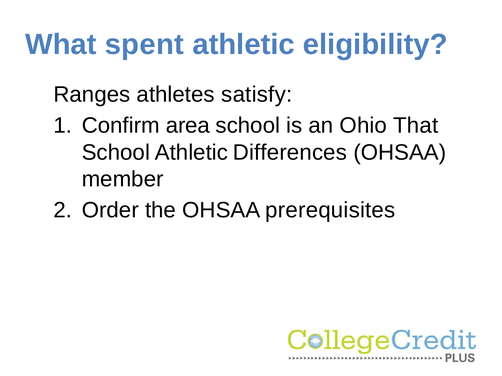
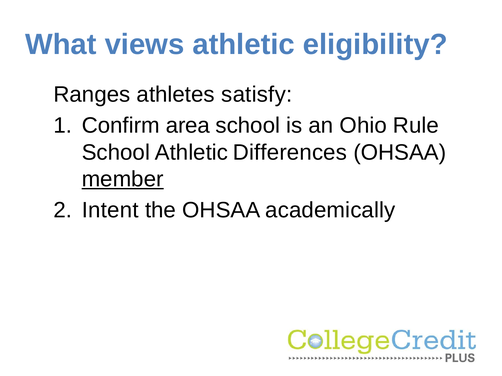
spent: spent -> views
That: That -> Rule
member underline: none -> present
Order: Order -> Intent
prerequisites: prerequisites -> academically
